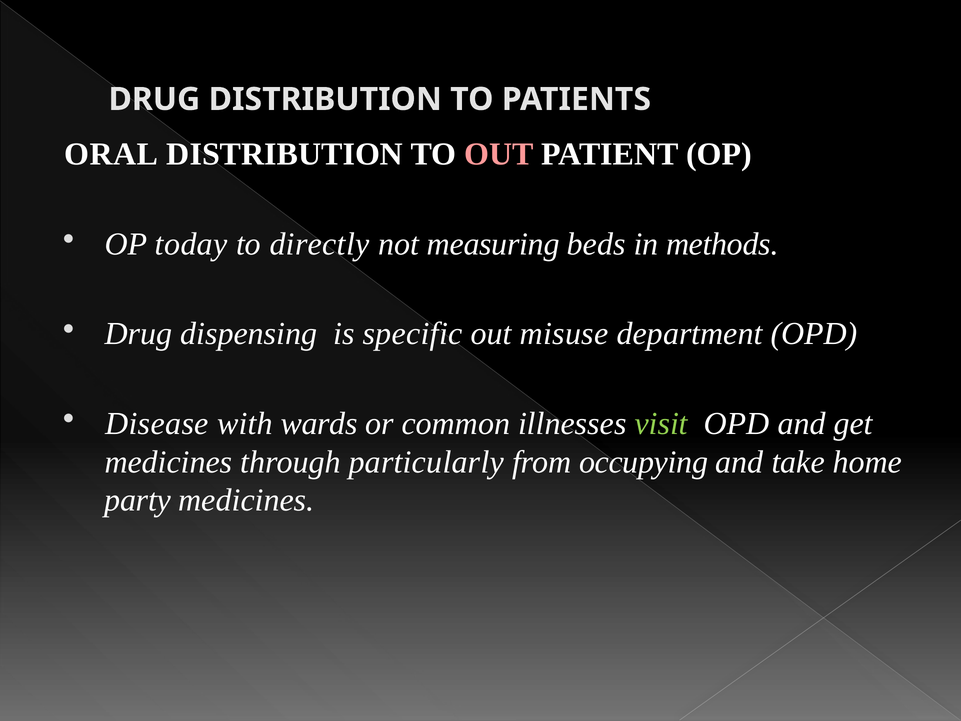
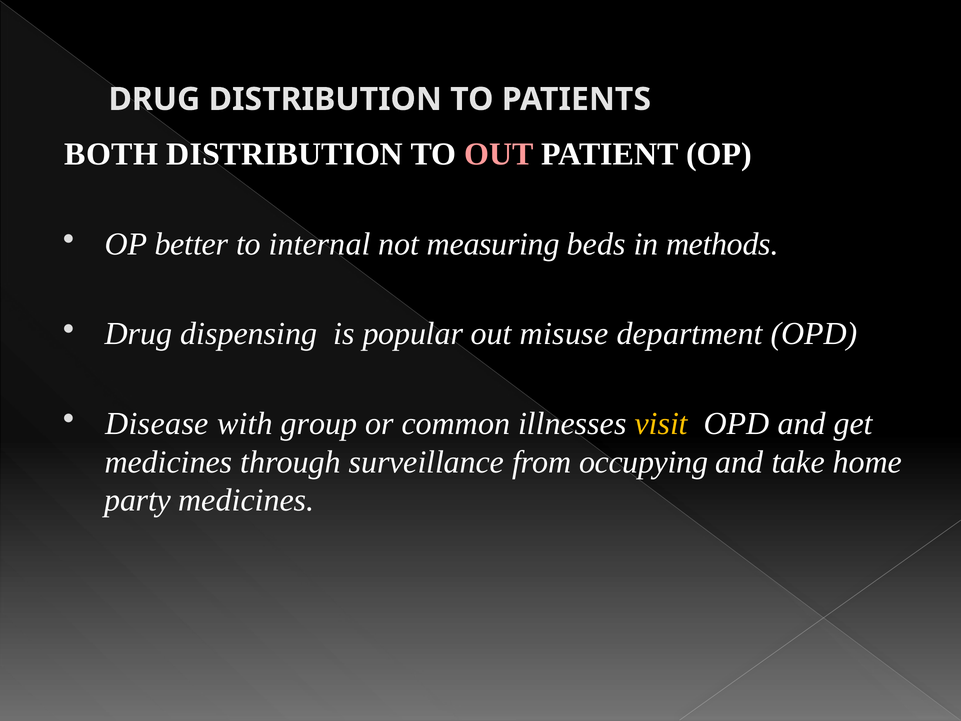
ORAL: ORAL -> BOTH
today: today -> better
directly: directly -> internal
specific: specific -> popular
wards: wards -> group
visit colour: light green -> yellow
particularly: particularly -> surveillance
